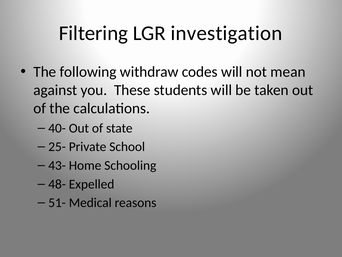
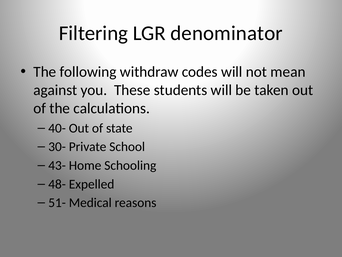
investigation: investigation -> denominator
25-: 25- -> 30-
